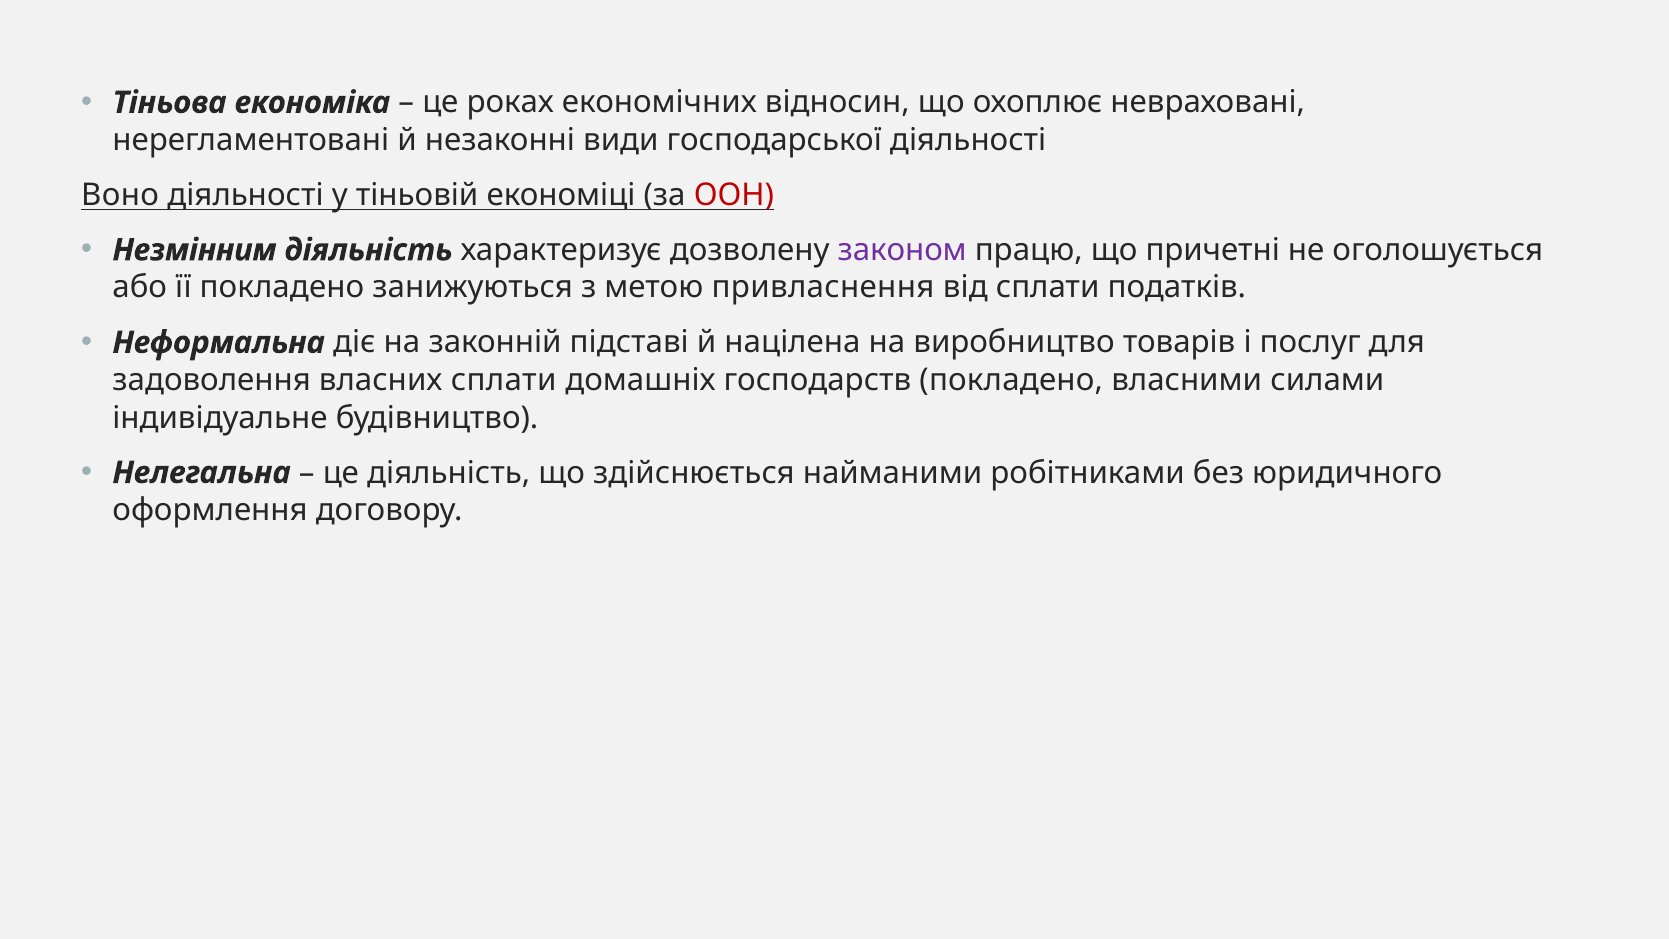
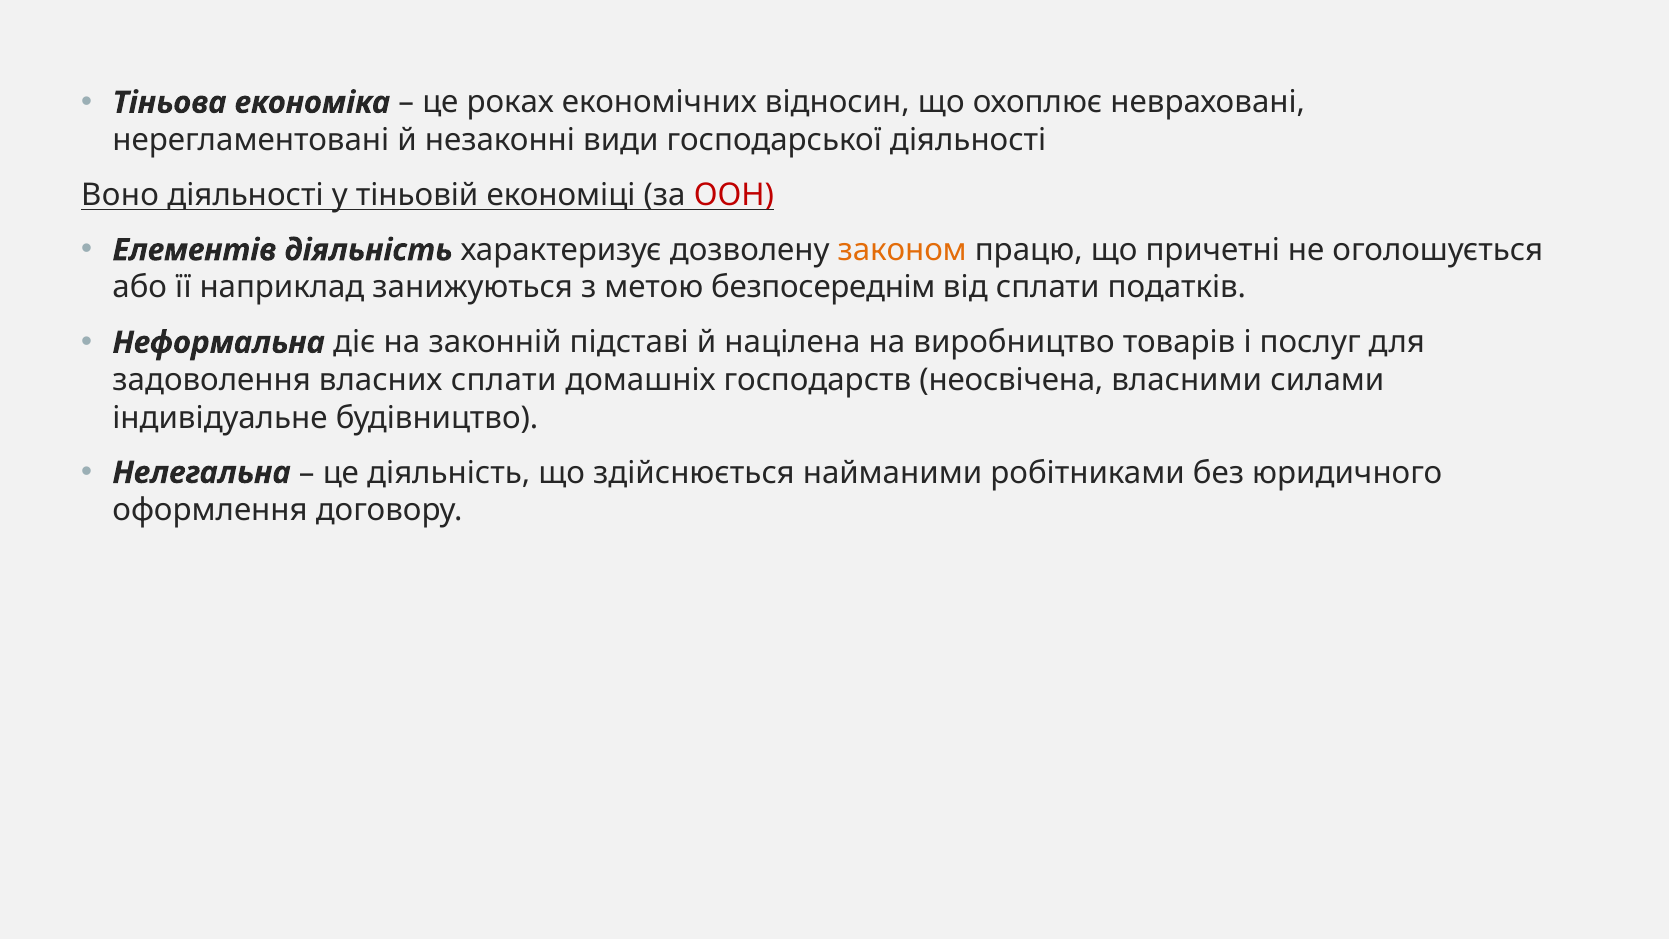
Незмінним: Незмінним -> Елементів
законом colour: purple -> orange
її покладено: покладено -> наприклад
привласнення: привласнення -> безпосереднім
господарств покладено: покладено -> неосвічена
